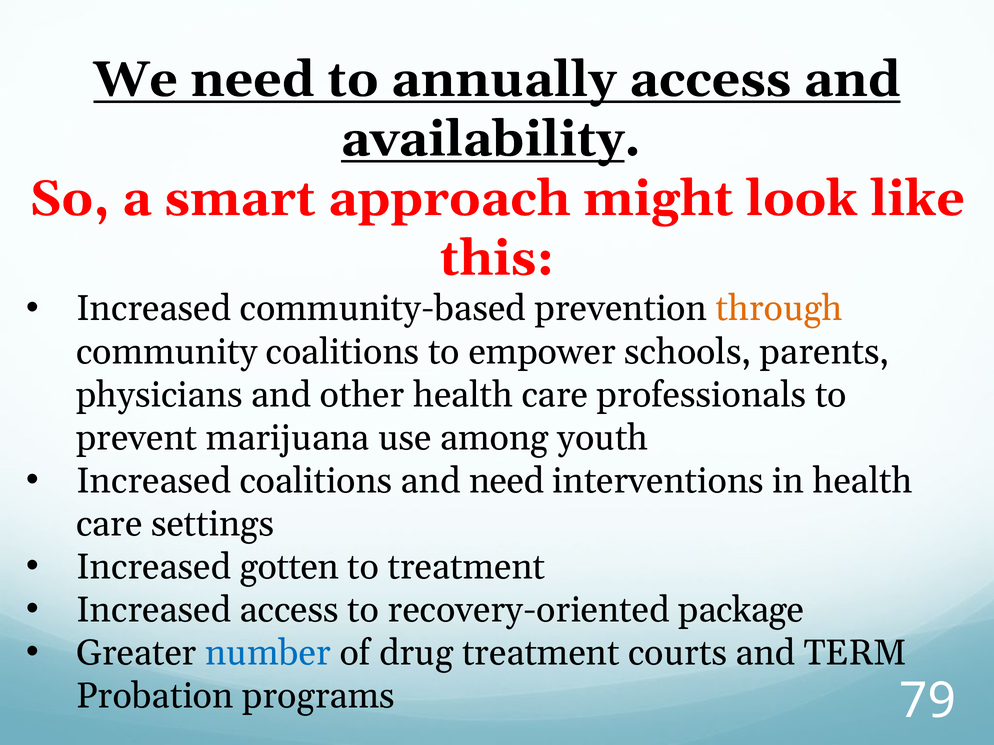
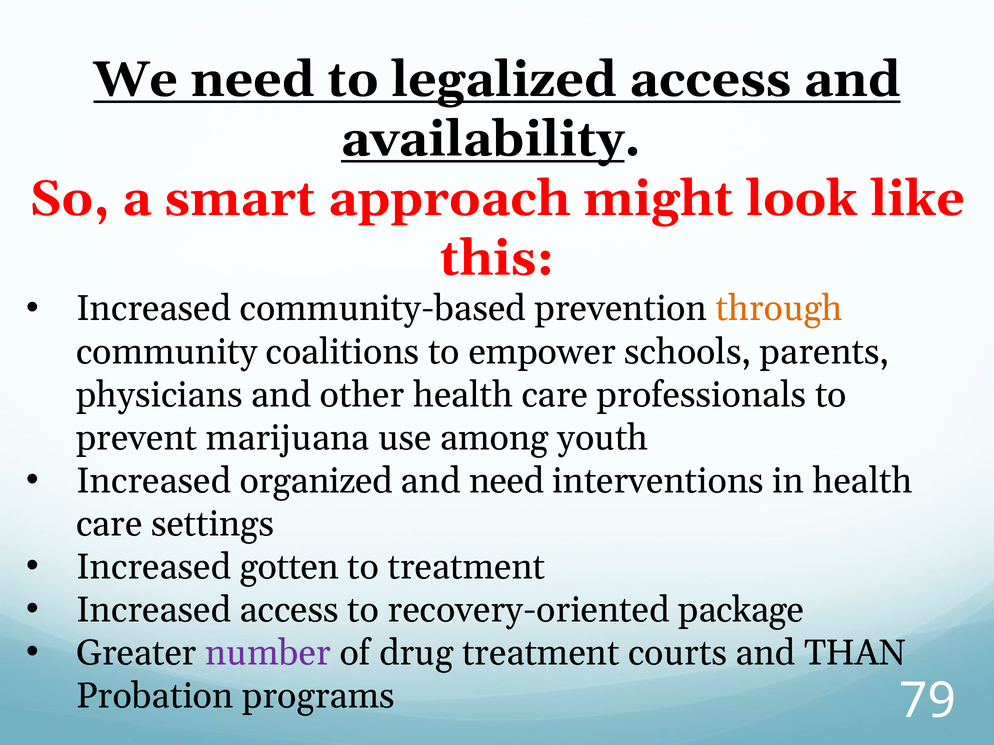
annually: annually -> legalized
Increased coalitions: coalitions -> organized
number colour: blue -> purple
TERM: TERM -> THAN
